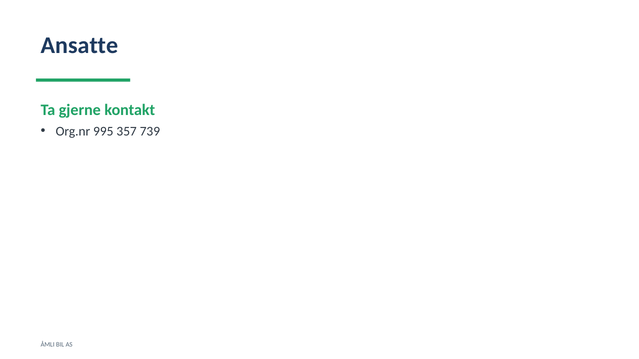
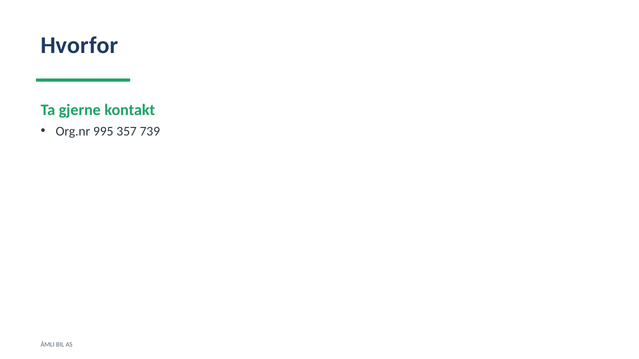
Ansatte: Ansatte -> Hvorfor
